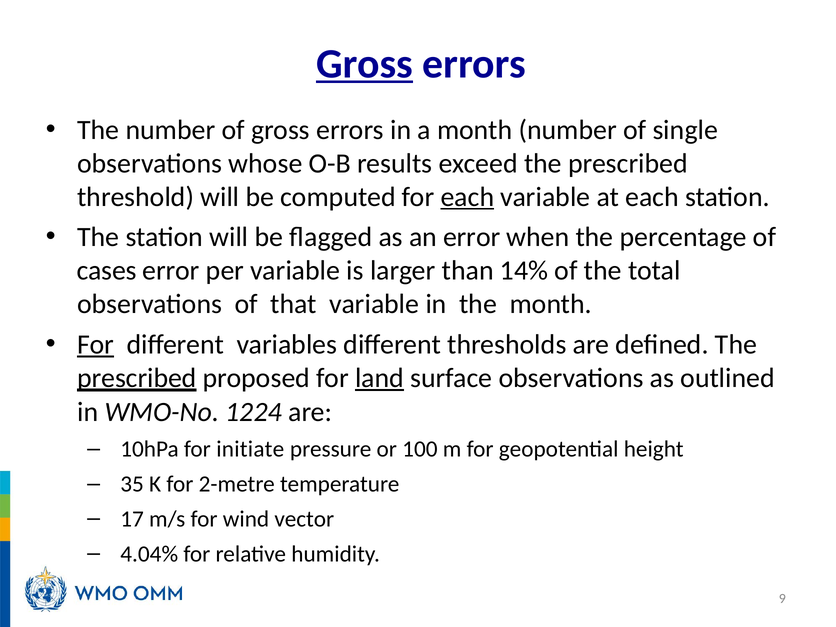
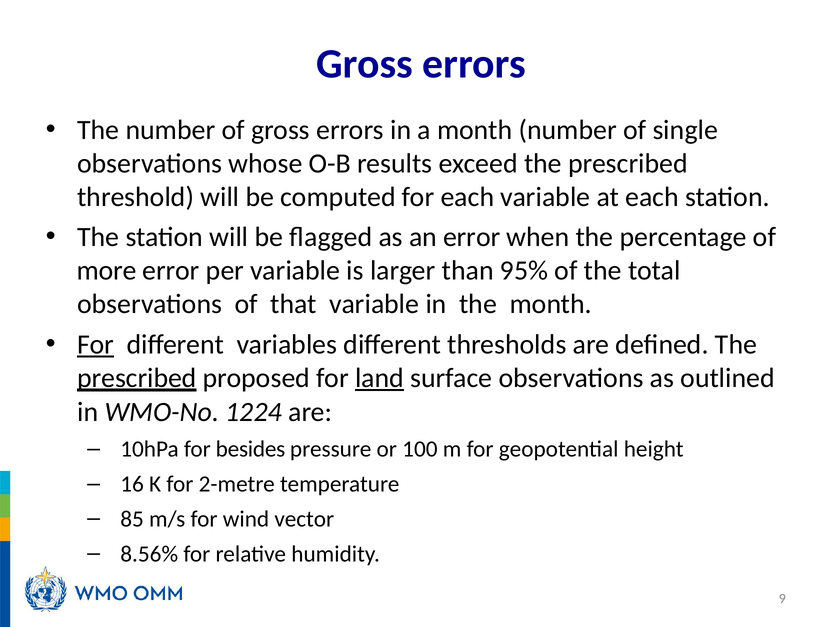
Gross at (364, 64) underline: present -> none
each at (467, 197) underline: present -> none
cases: cases -> more
14%: 14% -> 95%
initiate: initiate -> besides
35: 35 -> 16
17: 17 -> 85
4.04%: 4.04% -> 8.56%
